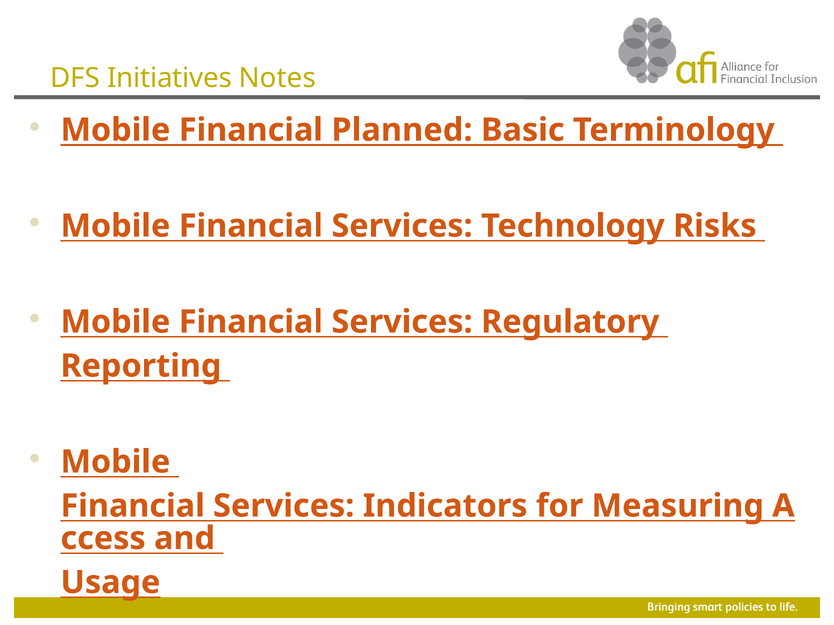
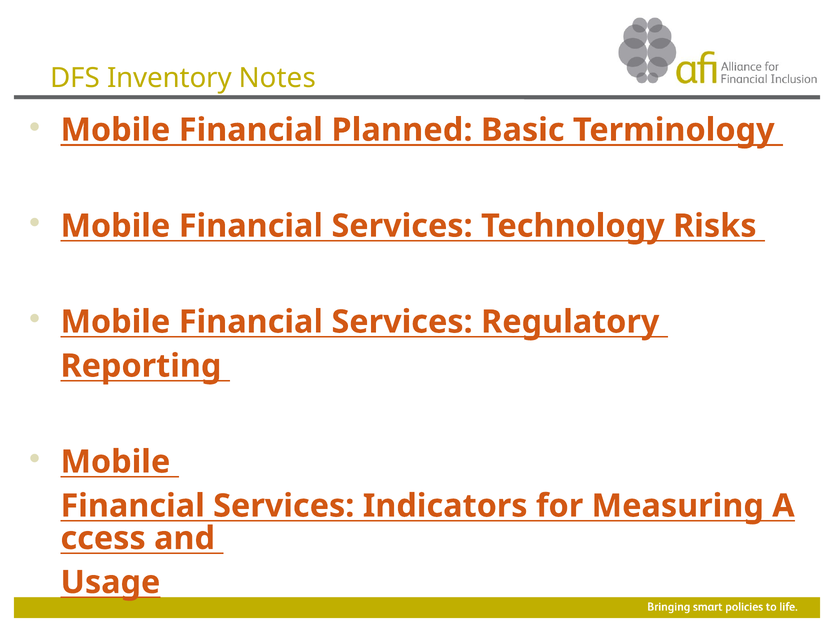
Initiatives: Initiatives -> Inventory
